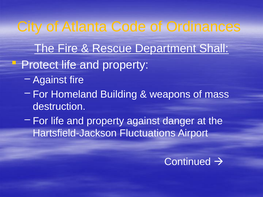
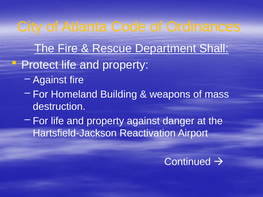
Fluctuations: Fluctuations -> Reactivation
